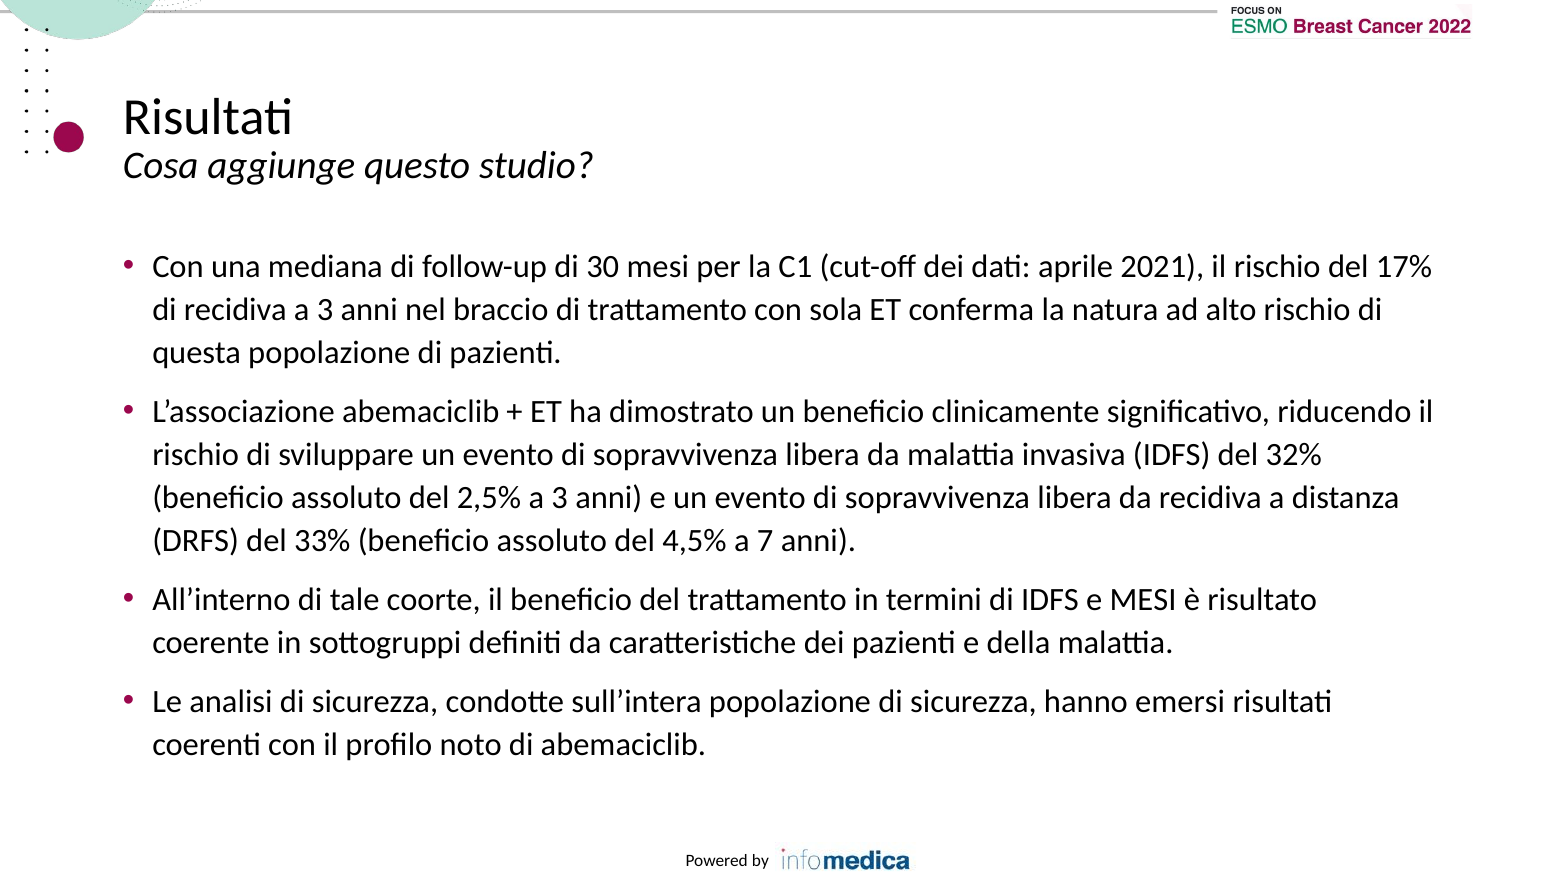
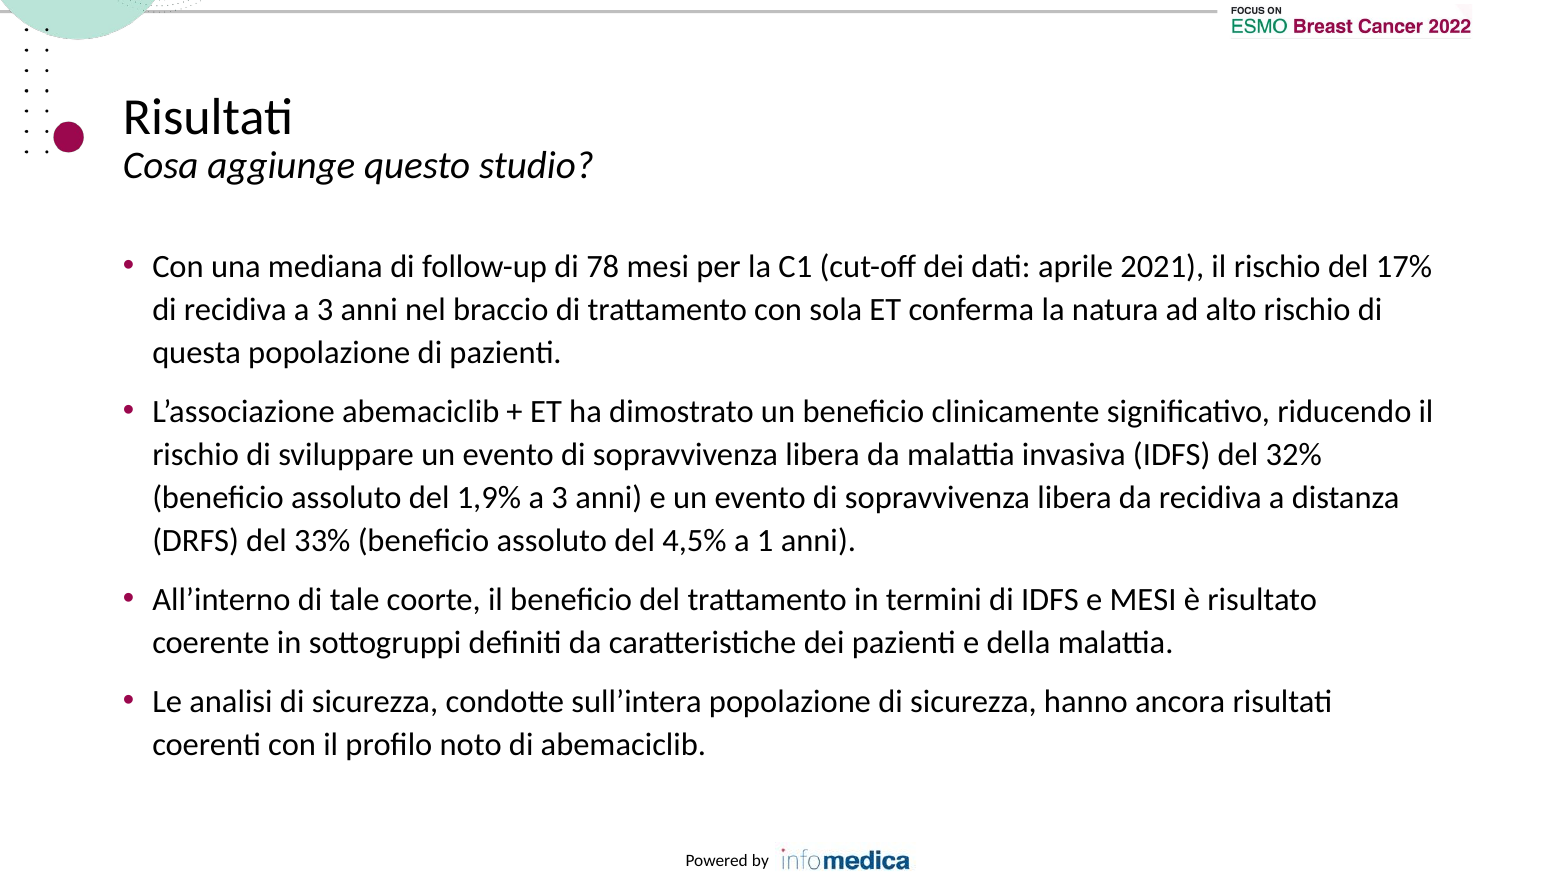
30: 30 -> 78
2,5%: 2,5% -> 1,9%
7: 7 -> 1
emersi: emersi -> ancora
